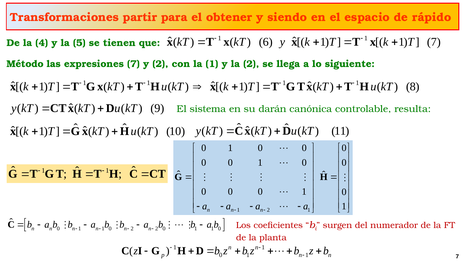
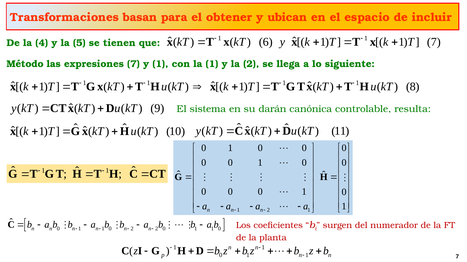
partir: partir -> basan
siendo: siendo -> ubican
rápido: rápido -> incluir
y 2: 2 -> 1
